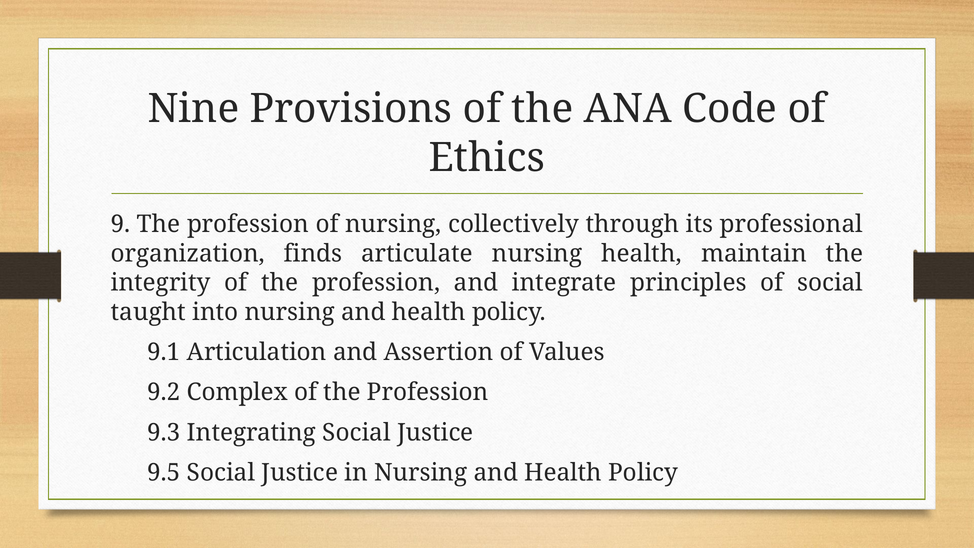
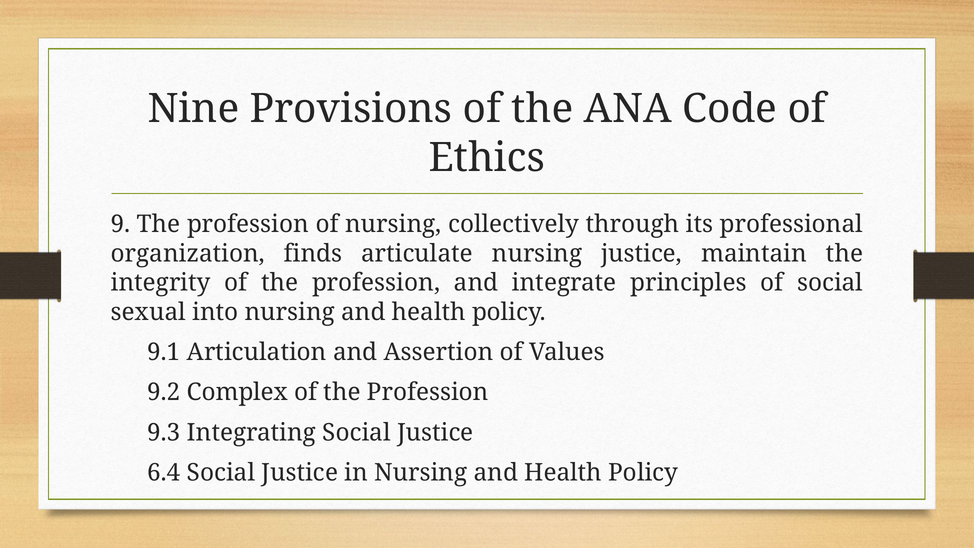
nursing health: health -> justice
taught: taught -> sexual
9.5: 9.5 -> 6.4
